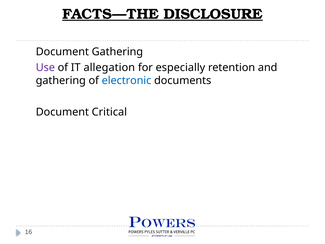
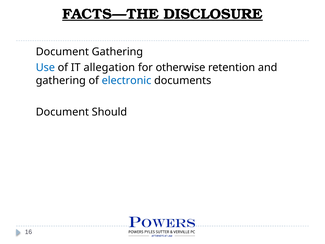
Use colour: purple -> blue
especially: especially -> otherwise
Critical: Critical -> Should
